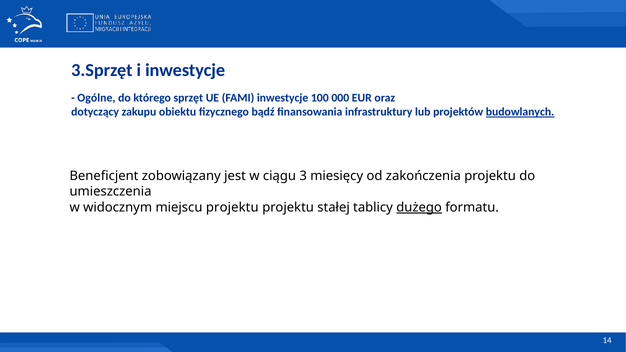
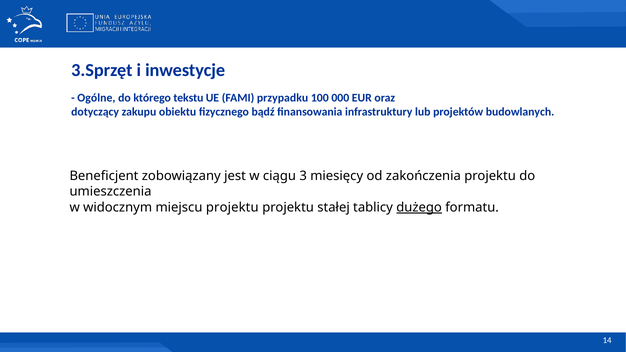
sprzęt: sprzęt -> tekstu
FAMI inwestycje: inwestycje -> przypadku
budowlanych underline: present -> none
